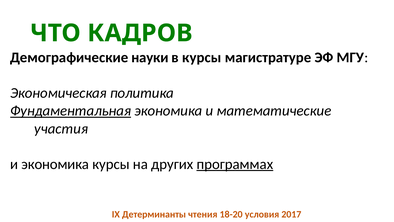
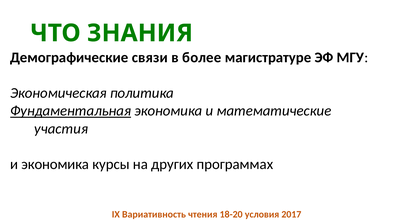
КАДРОВ: КАДРОВ -> ЗНАНИЯ
науки: науки -> связи
в курсы: курсы -> более
программах underline: present -> none
Детерминанты: Детерминанты -> Вариативность
